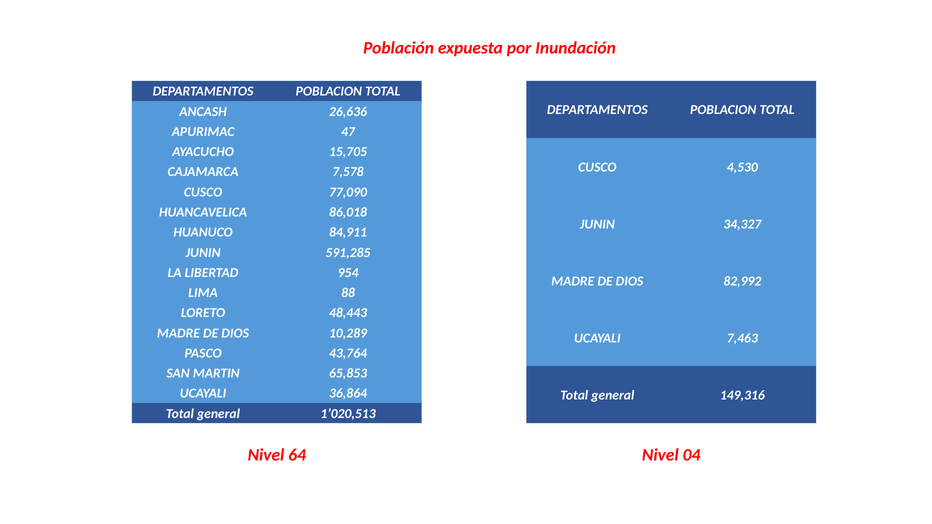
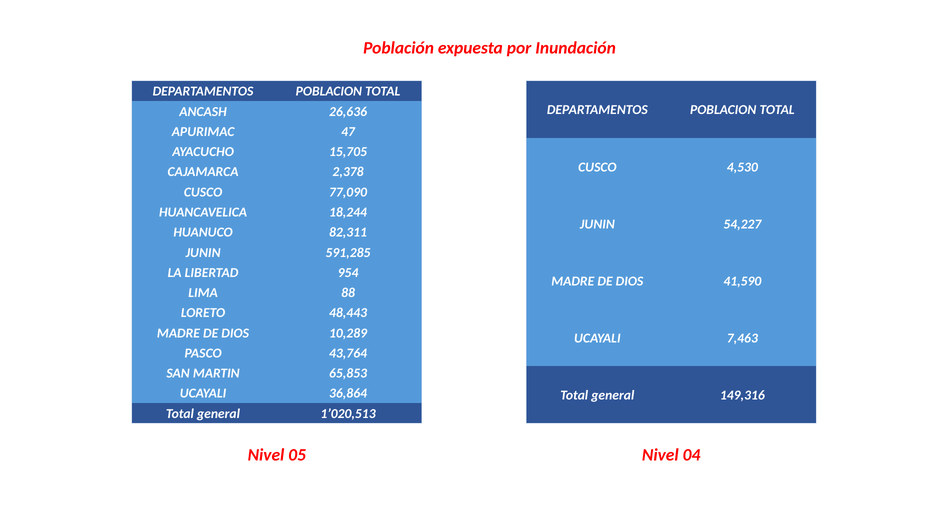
7,578: 7,578 -> 2,378
86,018: 86,018 -> 18,244
34,327: 34,327 -> 54,227
84,911: 84,911 -> 82,311
82,992: 82,992 -> 41,590
64: 64 -> 05
